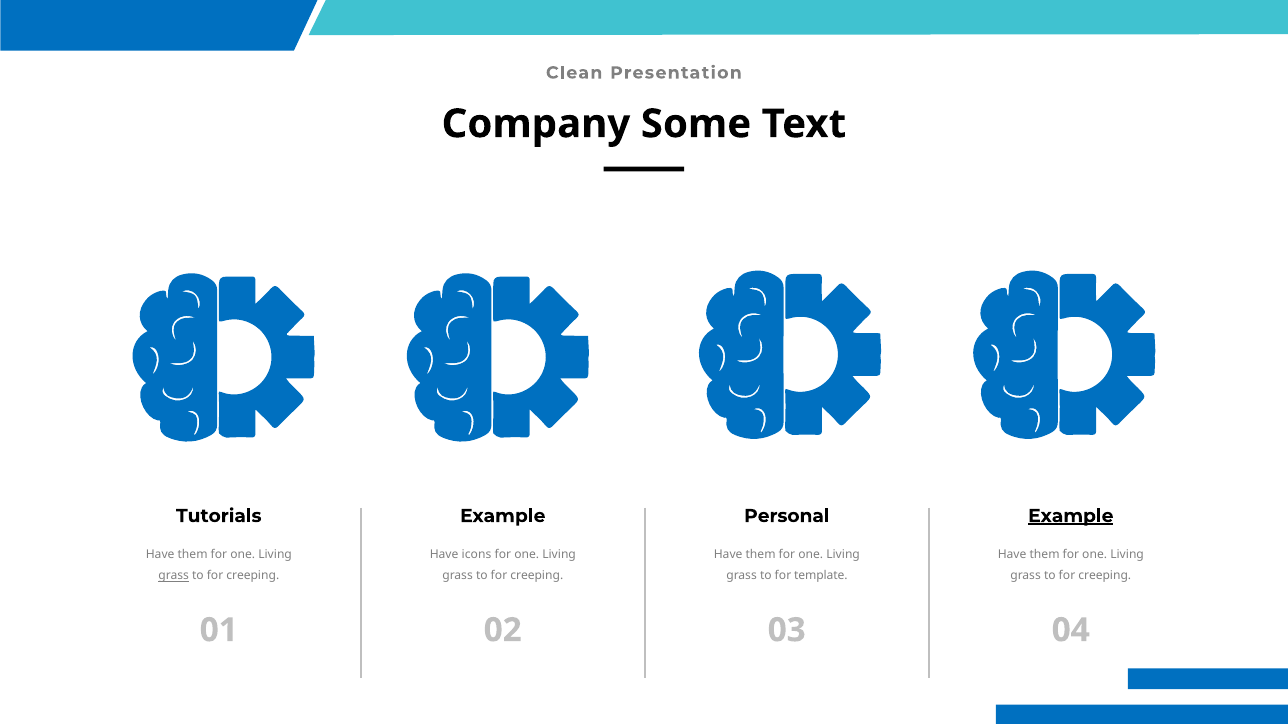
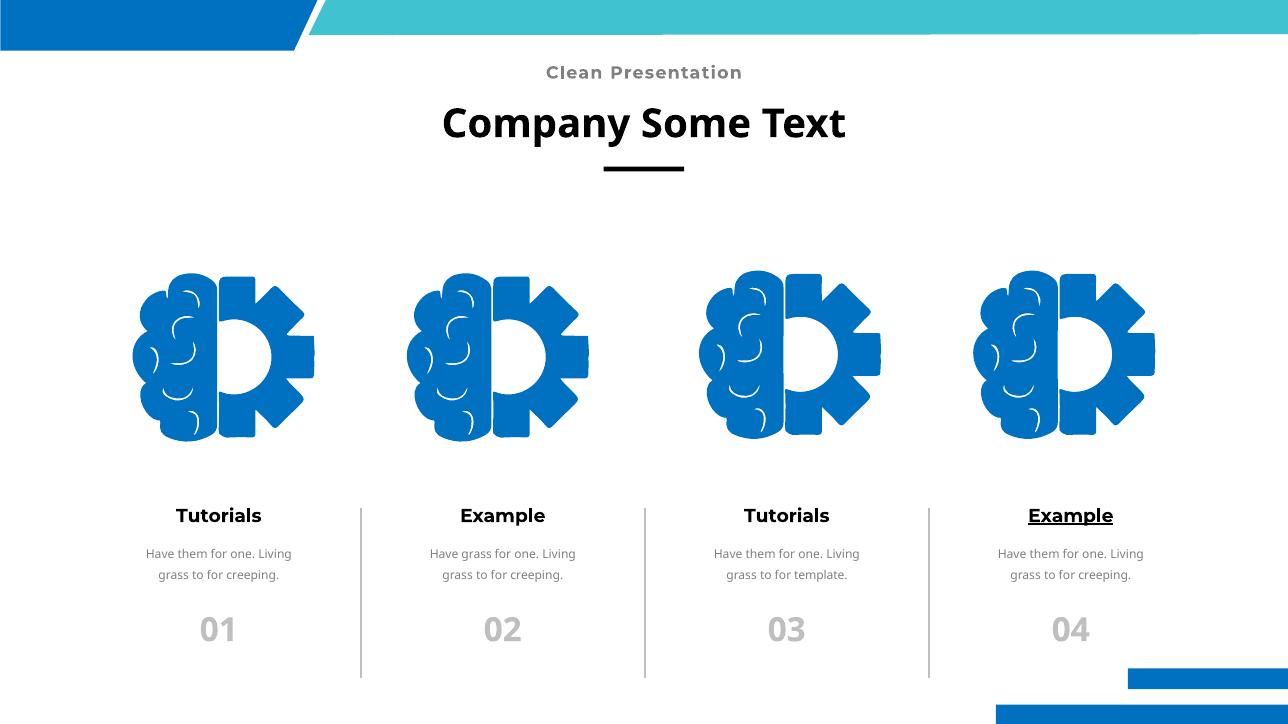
Personal at (787, 516): Personal -> Tutorials
Have icons: icons -> grass
grass at (174, 576) underline: present -> none
